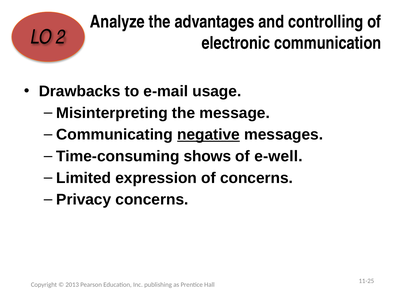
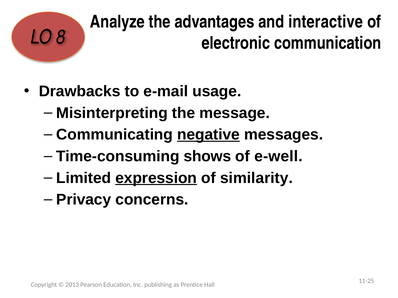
controlling: controlling -> interactive
2: 2 -> 8
expression underline: none -> present
of concerns: concerns -> similarity
